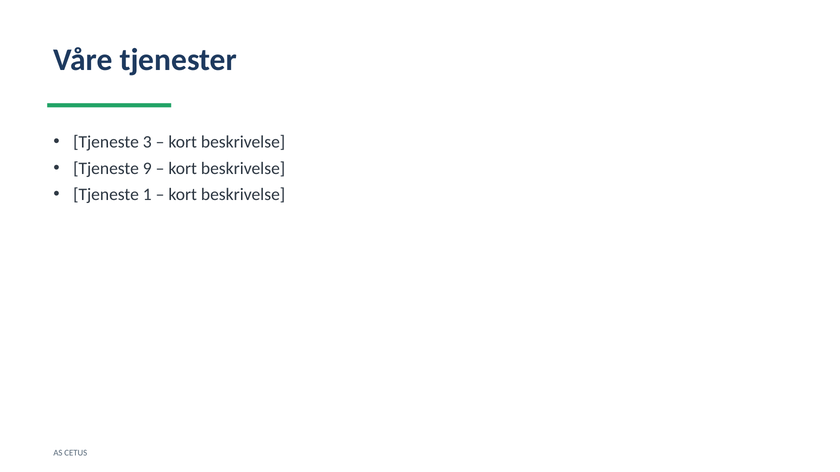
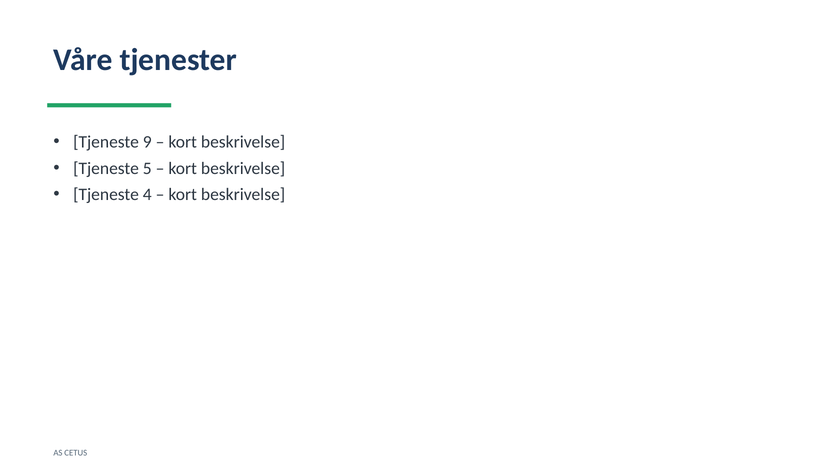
3: 3 -> 9
9: 9 -> 5
1: 1 -> 4
